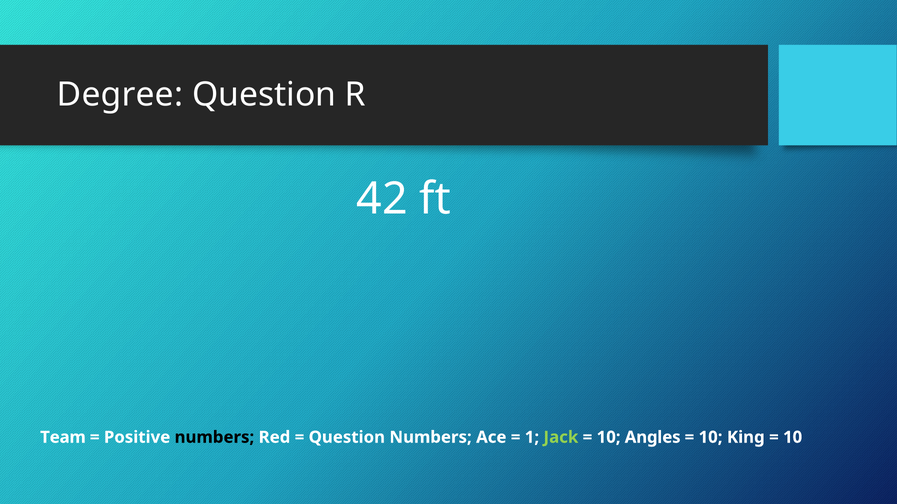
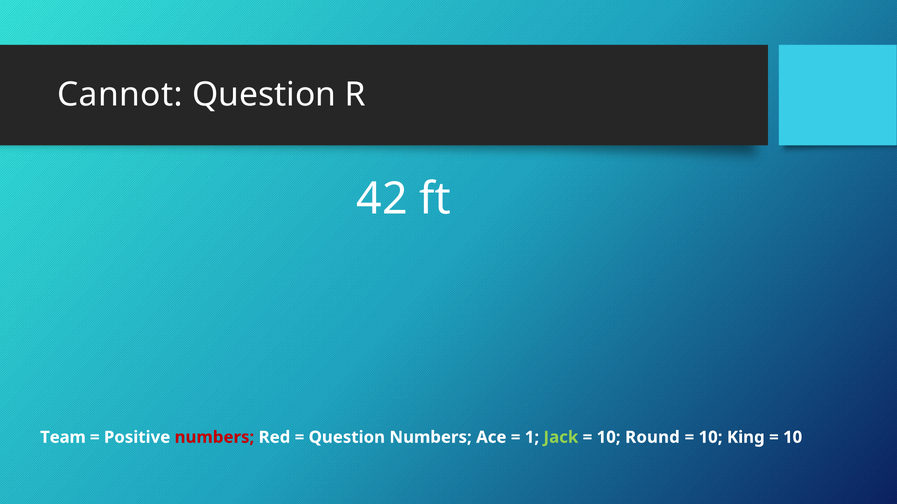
Degree: Degree -> Cannot
numbers at (214, 438) colour: black -> red
Angles: Angles -> Round
